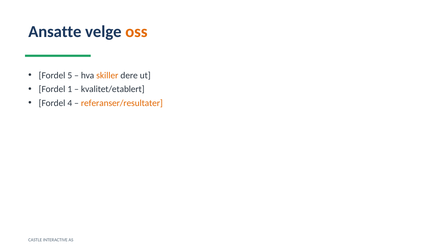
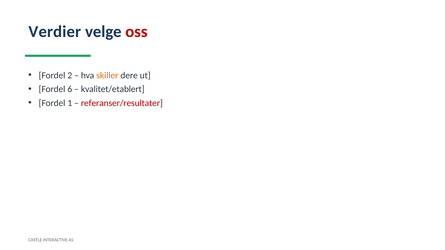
Ansatte: Ansatte -> Verdier
oss colour: orange -> red
5: 5 -> 2
1: 1 -> 6
4: 4 -> 1
referanser/resultater colour: orange -> red
